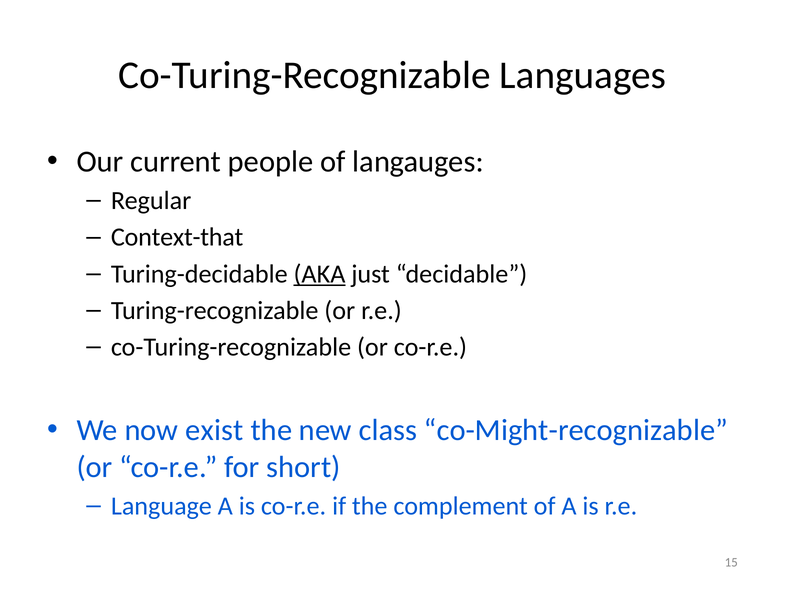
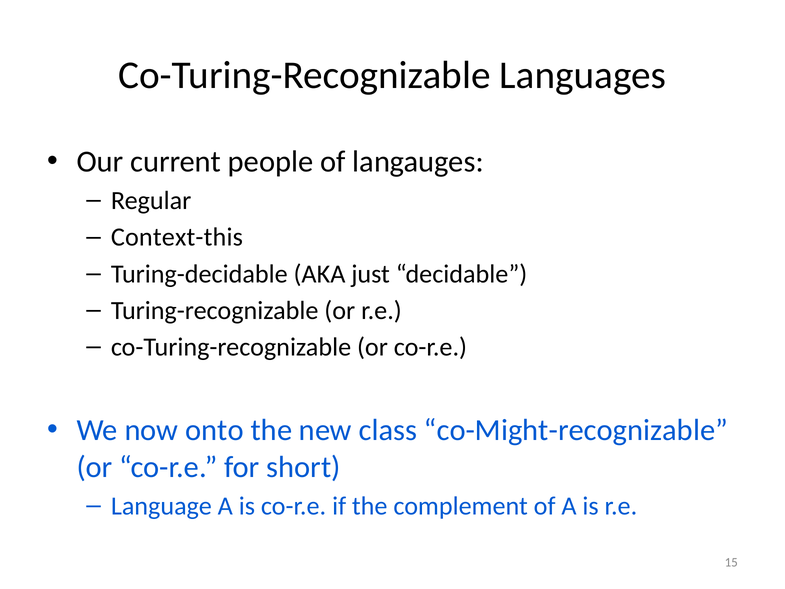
Context-that: Context-that -> Context-this
AKA underline: present -> none
exist: exist -> onto
